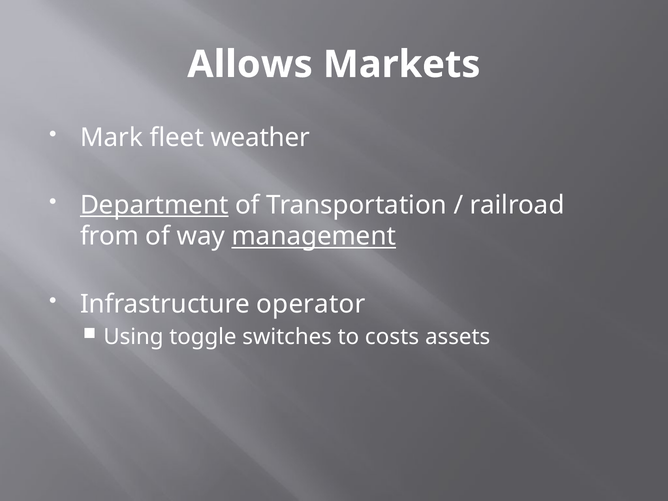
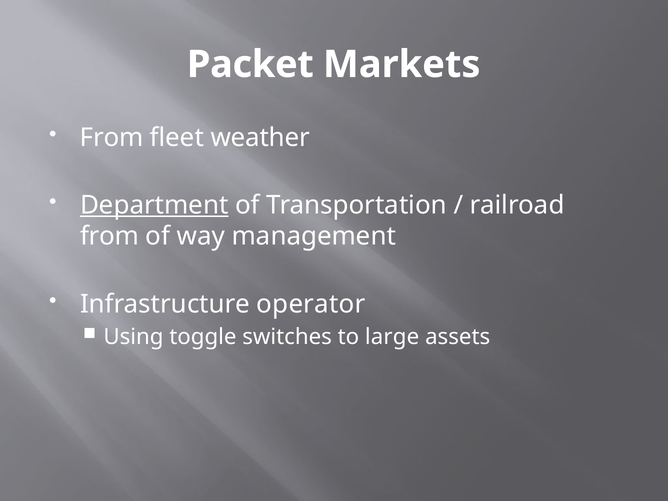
Allows: Allows -> Packet
Mark at (111, 138): Mark -> From
management underline: present -> none
costs: costs -> large
